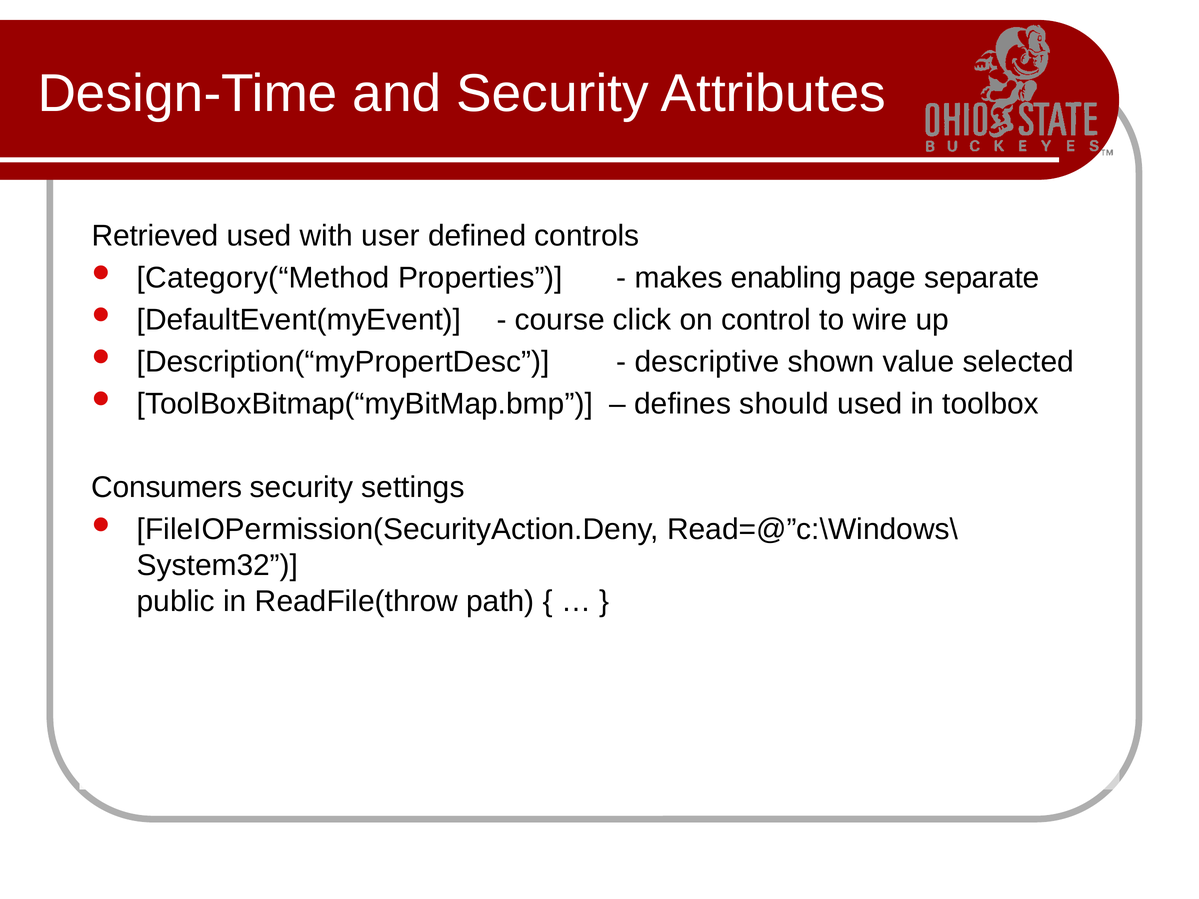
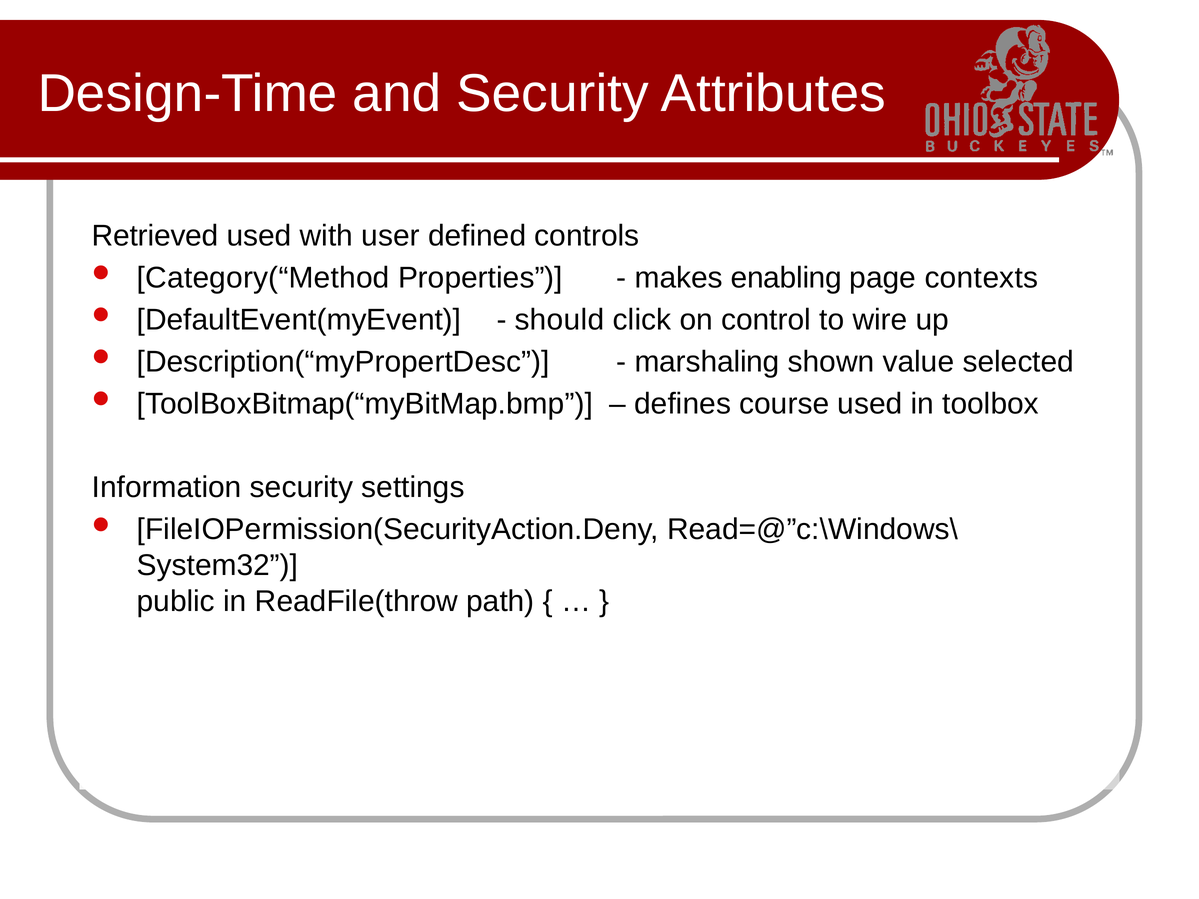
separate: separate -> contexts
course: course -> should
descriptive: descriptive -> marshaling
should: should -> course
Consumers: Consumers -> Information
